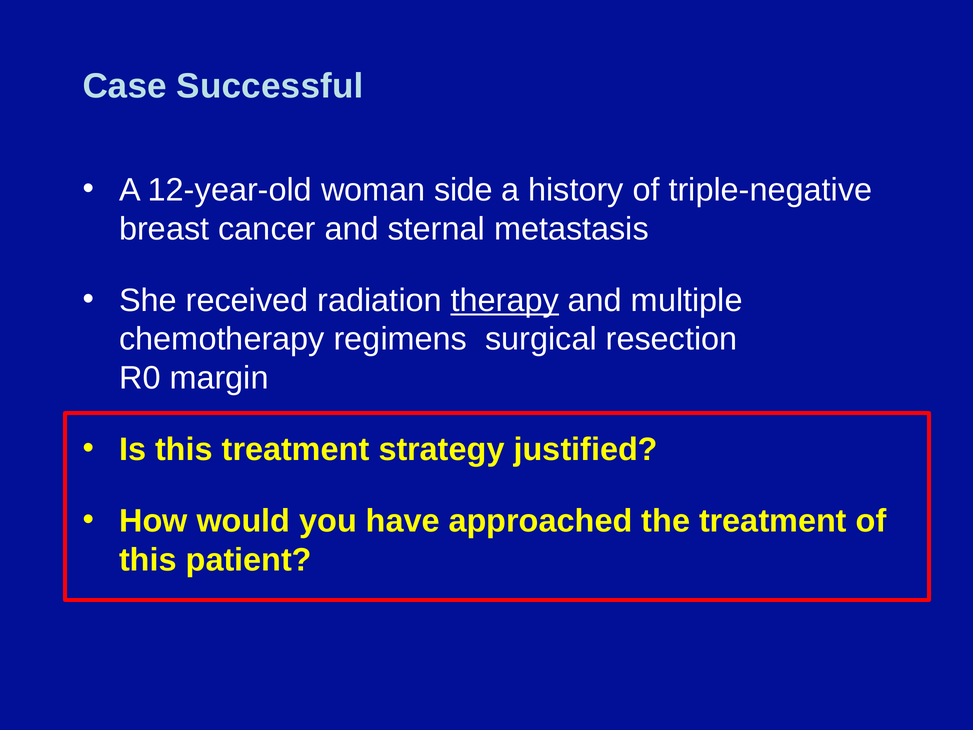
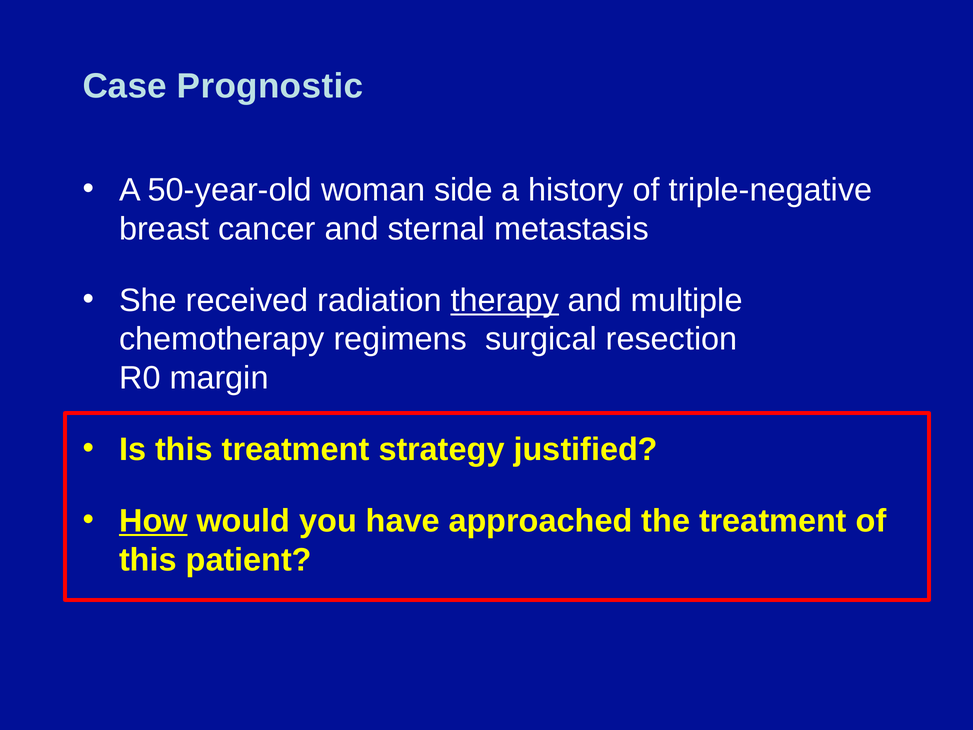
Successful: Successful -> Prognostic
12-year-old: 12-year-old -> 50-year-old
How underline: none -> present
